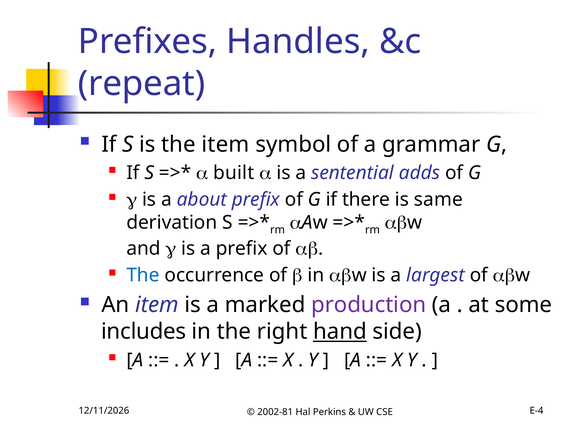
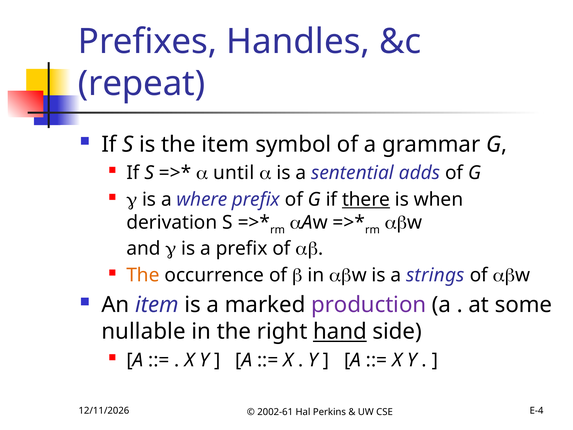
built: built -> until
about: about -> where
there underline: none -> present
same: same -> when
The at (143, 275) colour: blue -> orange
largest: largest -> strings
includes: includes -> nullable
2002-81: 2002-81 -> 2002-61
